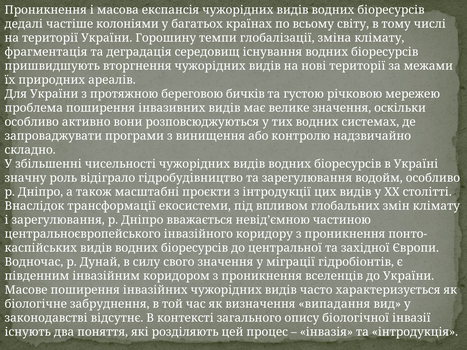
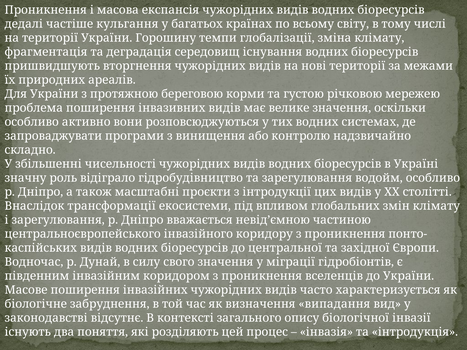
колоніями: колоніями -> кульгання
бичків: бичків -> корми
